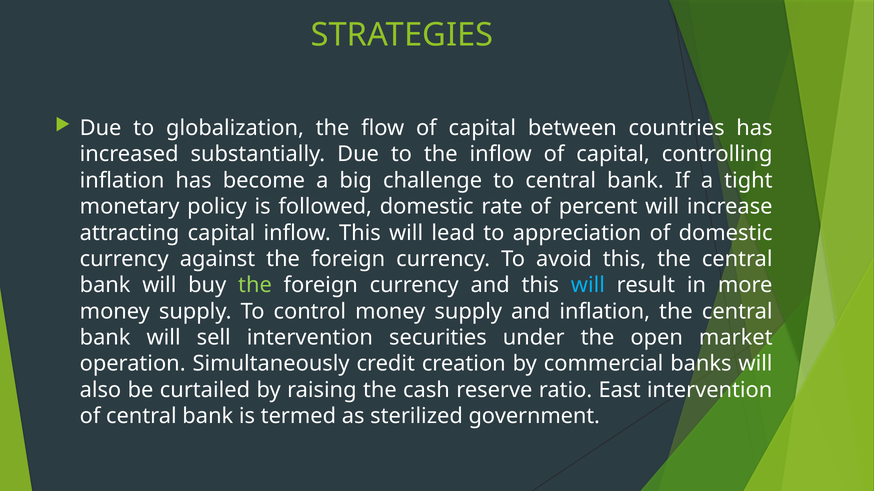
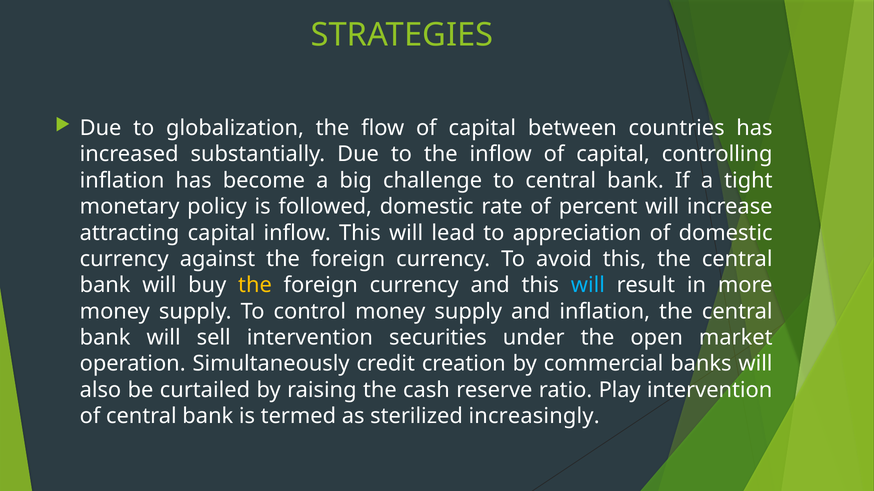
the at (255, 286) colour: light green -> yellow
East: East -> Play
government: government -> increasingly
